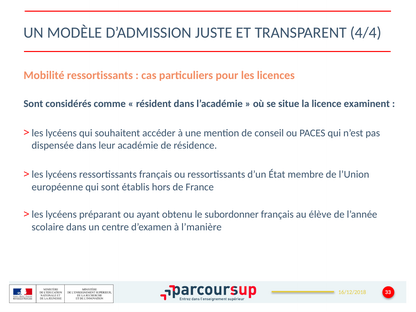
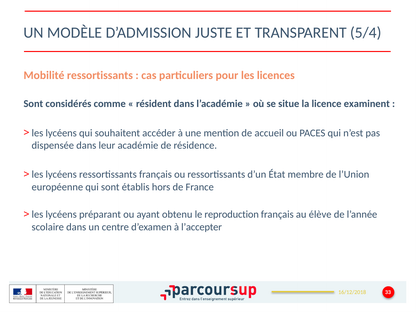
4/4: 4/4 -> 5/4
conseil: conseil -> accueil
subordonner: subordonner -> reproduction
l’manière: l’manière -> l’accepter
